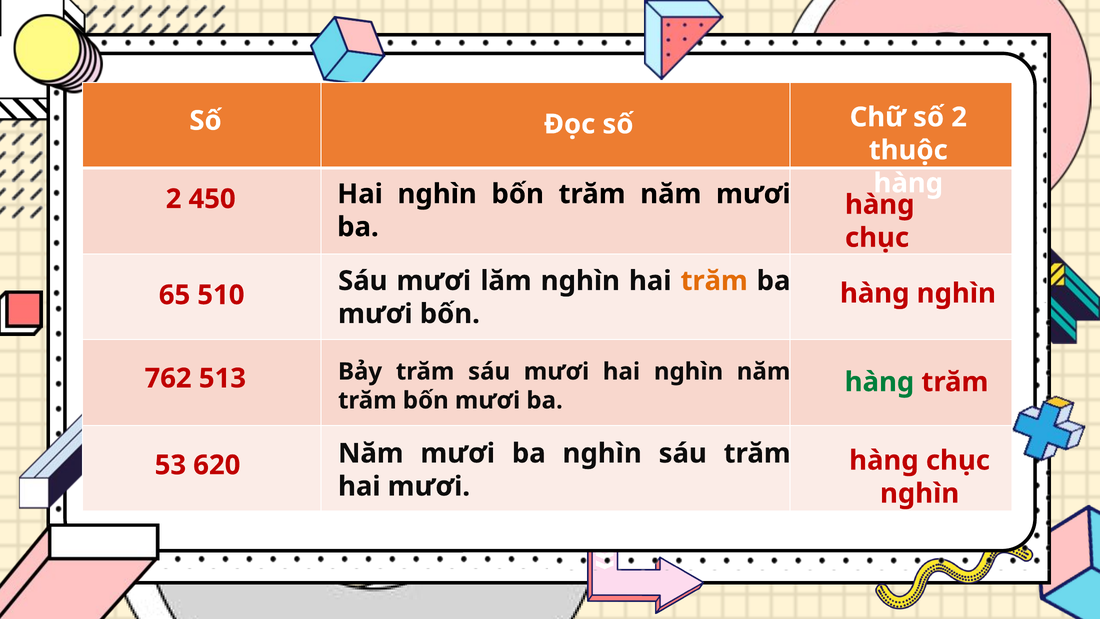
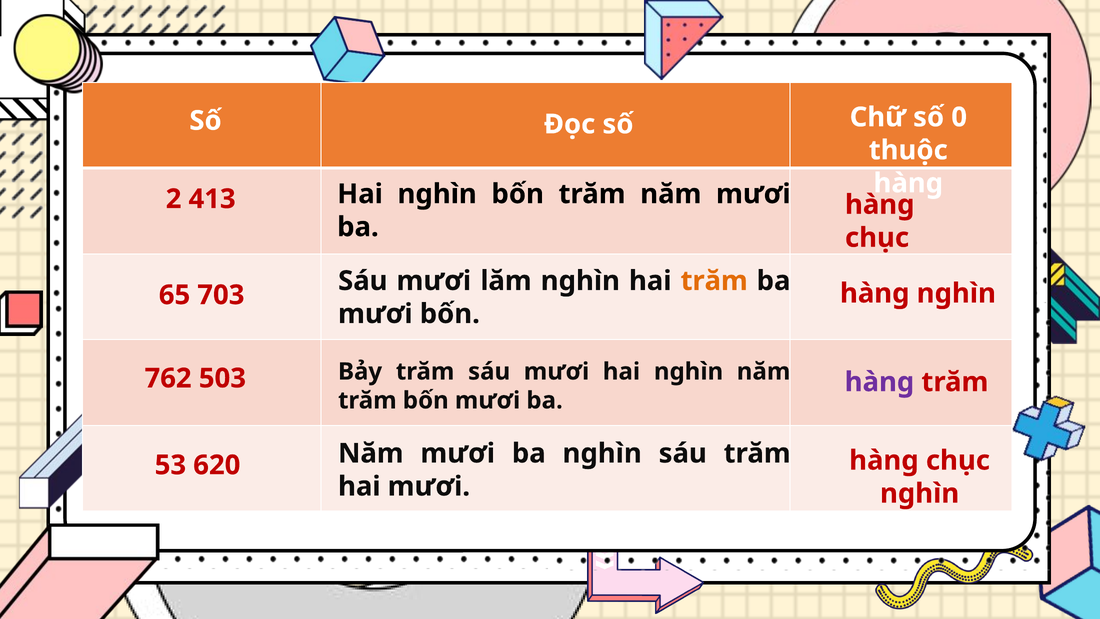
số 2: 2 -> 0
450: 450 -> 413
510: 510 -> 703
513: 513 -> 503
hàng at (879, 382) colour: green -> purple
